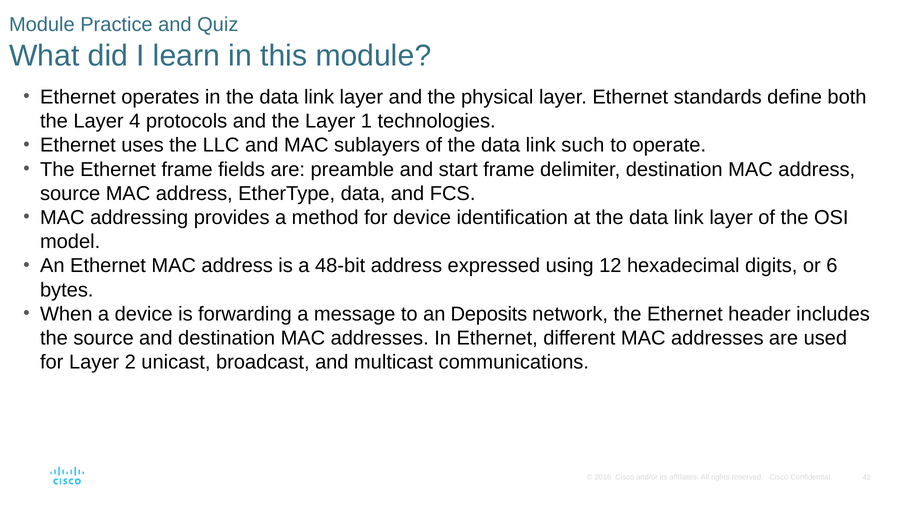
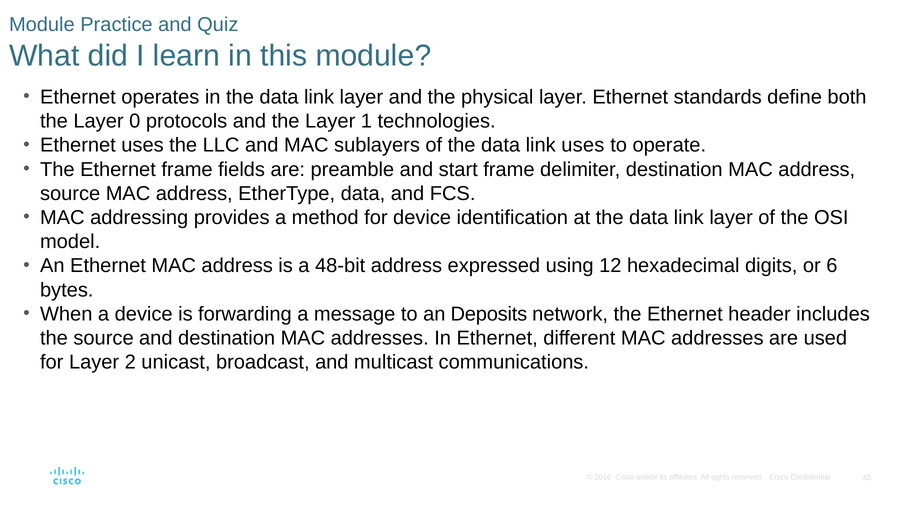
4: 4 -> 0
link such: such -> uses
